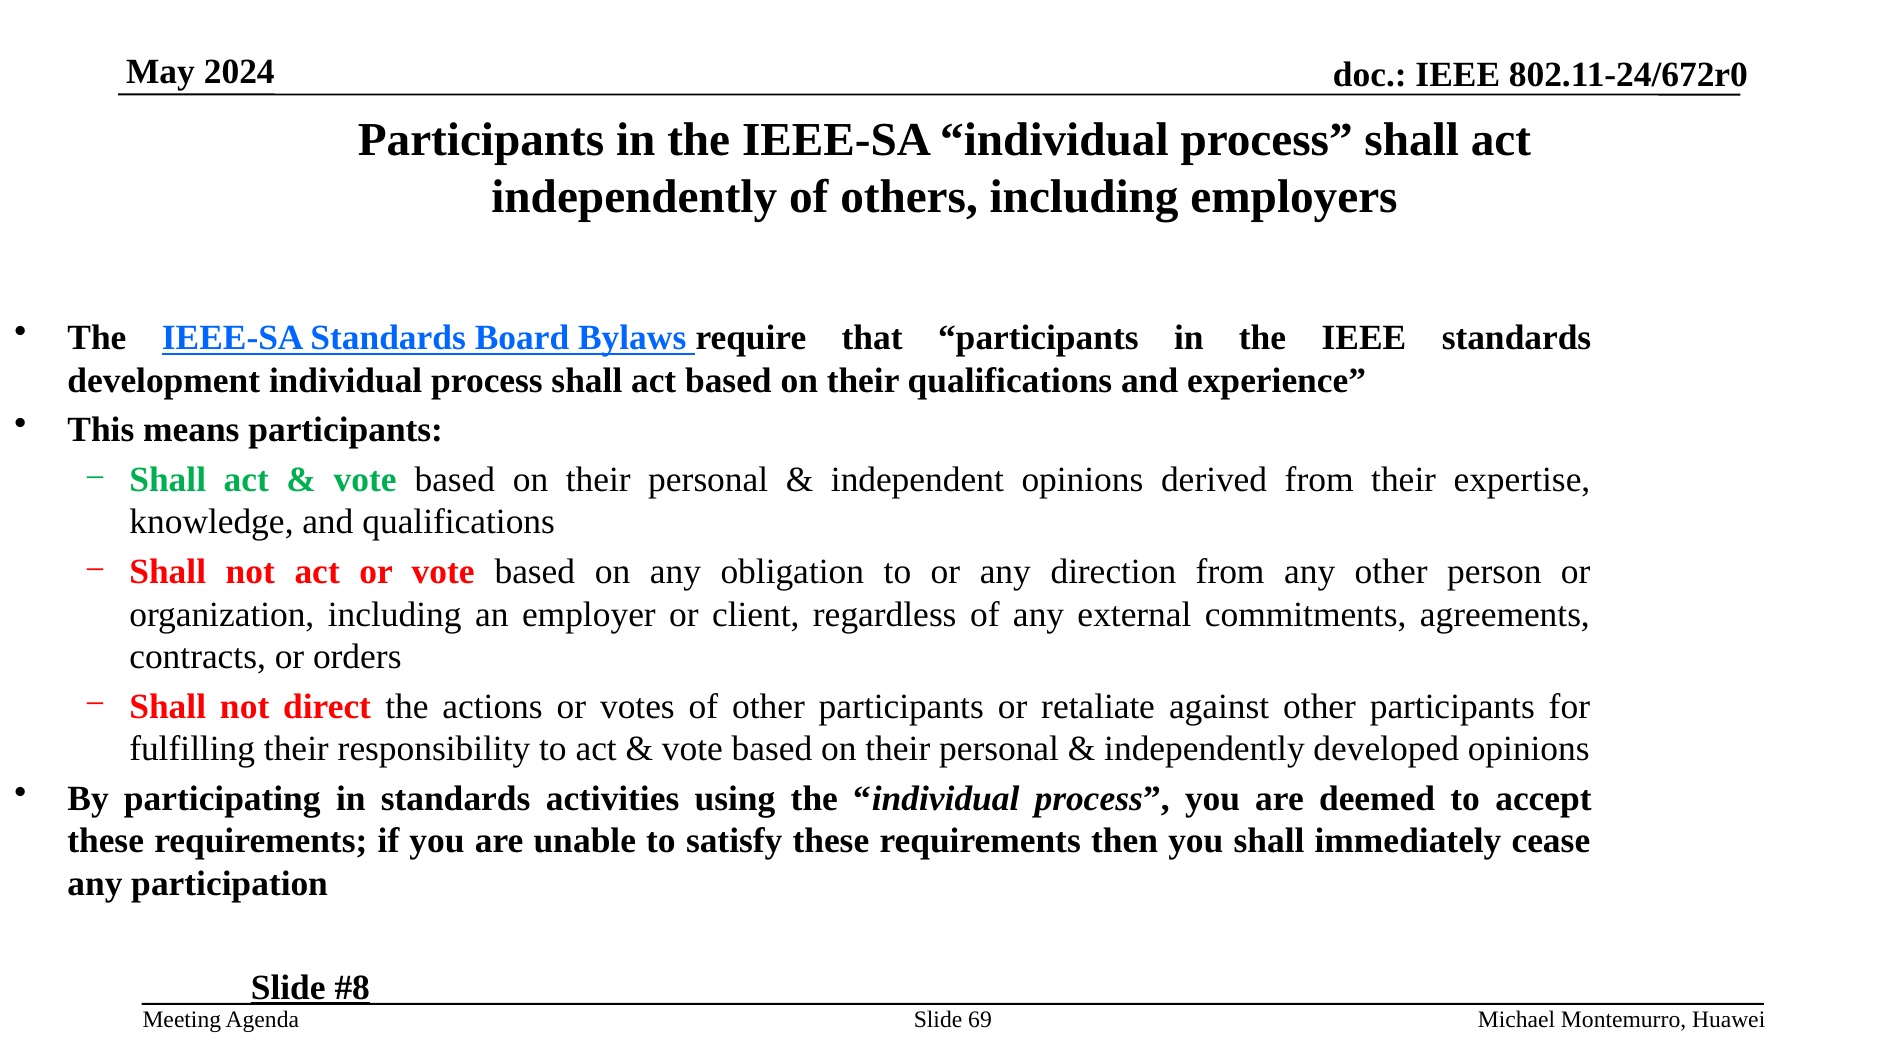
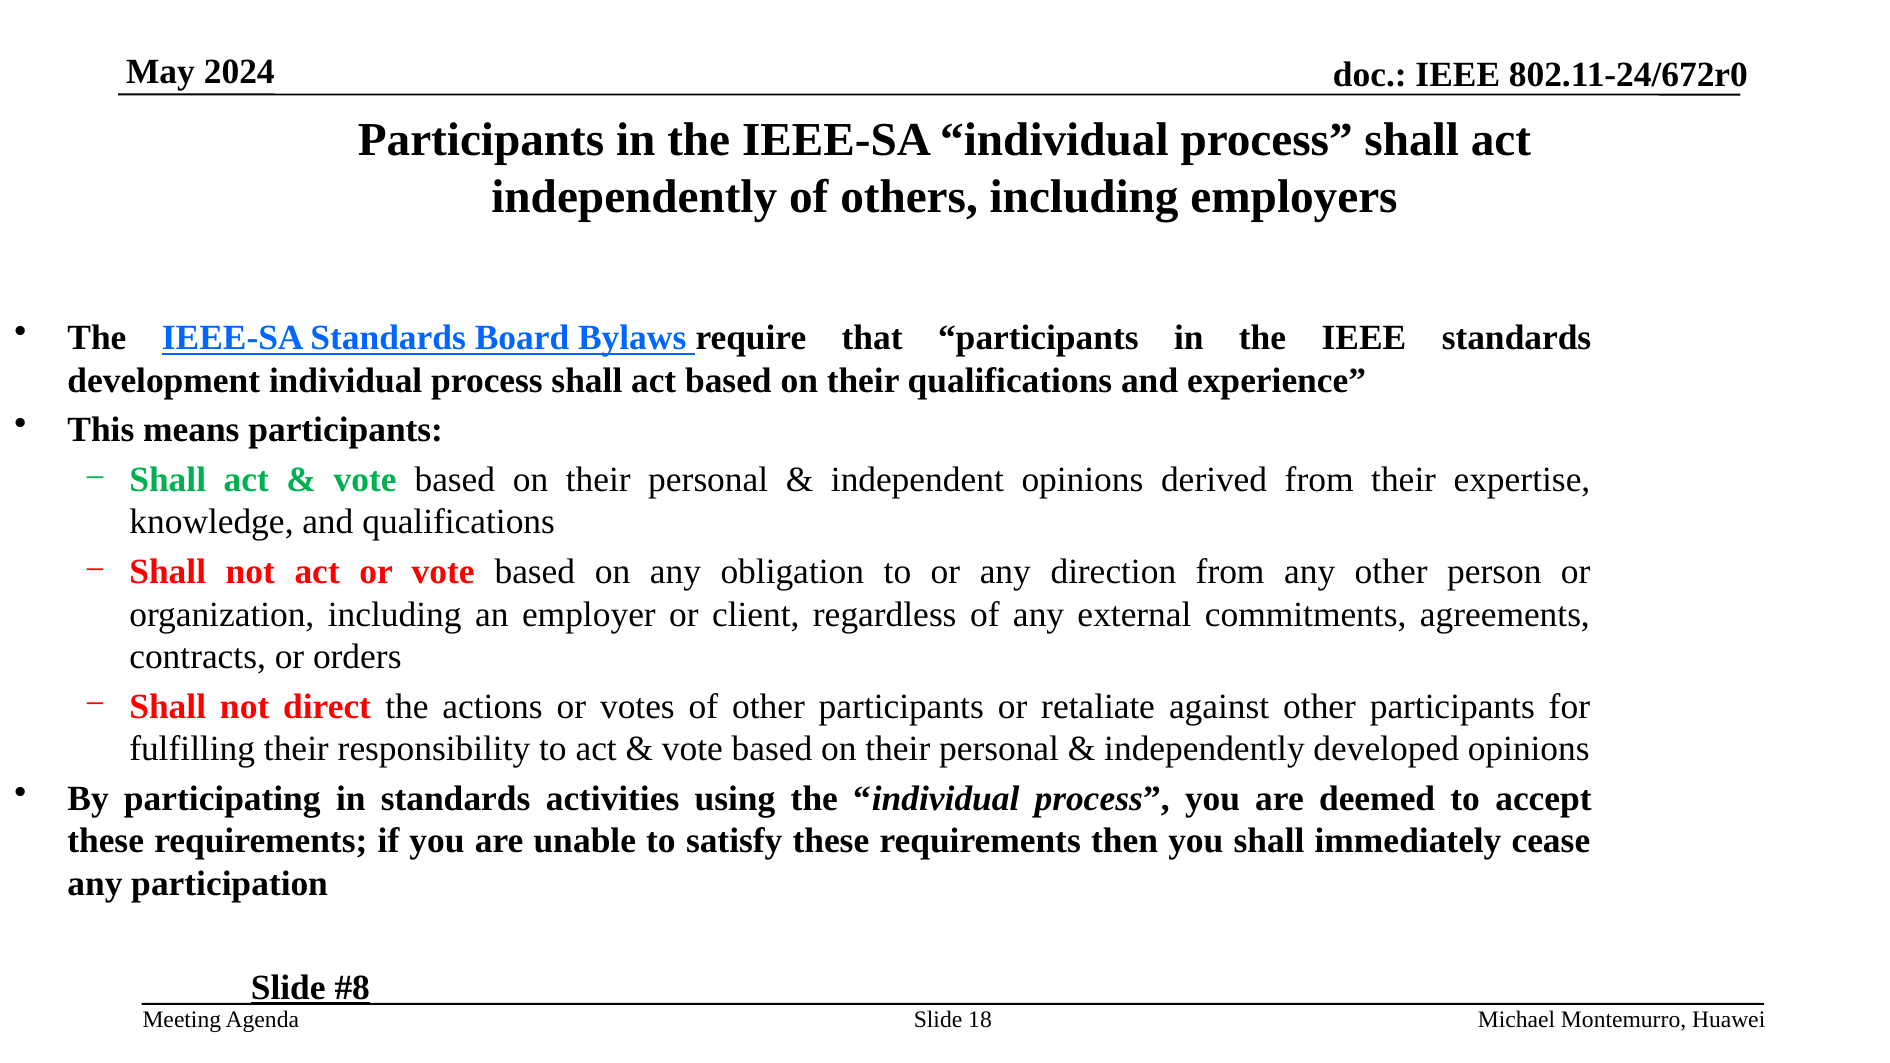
69: 69 -> 18
